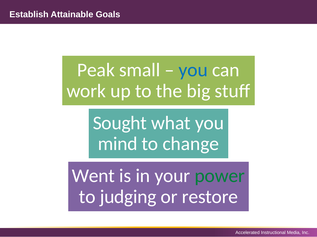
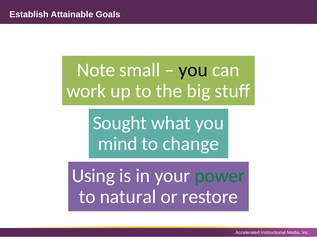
Peak: Peak -> Note
you at (193, 70) colour: blue -> black
Went: Went -> Using
judging: judging -> natural
